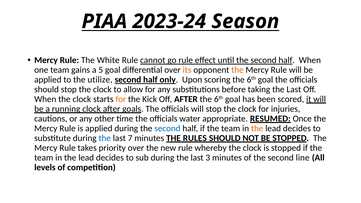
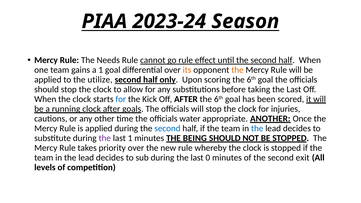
White: White -> Needs
a 5: 5 -> 1
for at (121, 99) colour: orange -> blue
RESUMED: RESUMED -> ANOTHER
the at (257, 128) colour: orange -> blue
the at (105, 138) colour: blue -> purple
last 7: 7 -> 1
RULES: RULES -> BEING
3: 3 -> 0
line: line -> exit
